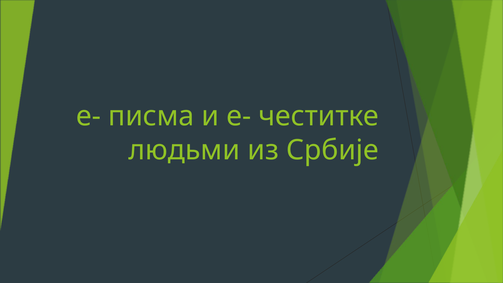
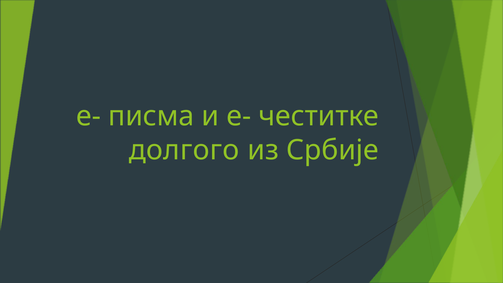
людьми: людьми -> долгого
